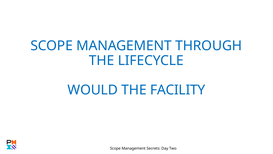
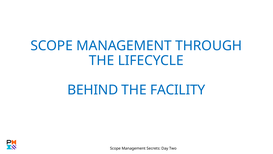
WOULD: WOULD -> BEHIND
